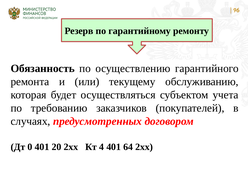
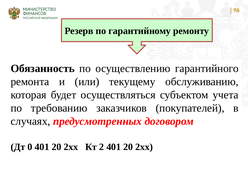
4: 4 -> 2
64 at (128, 147): 64 -> 20
